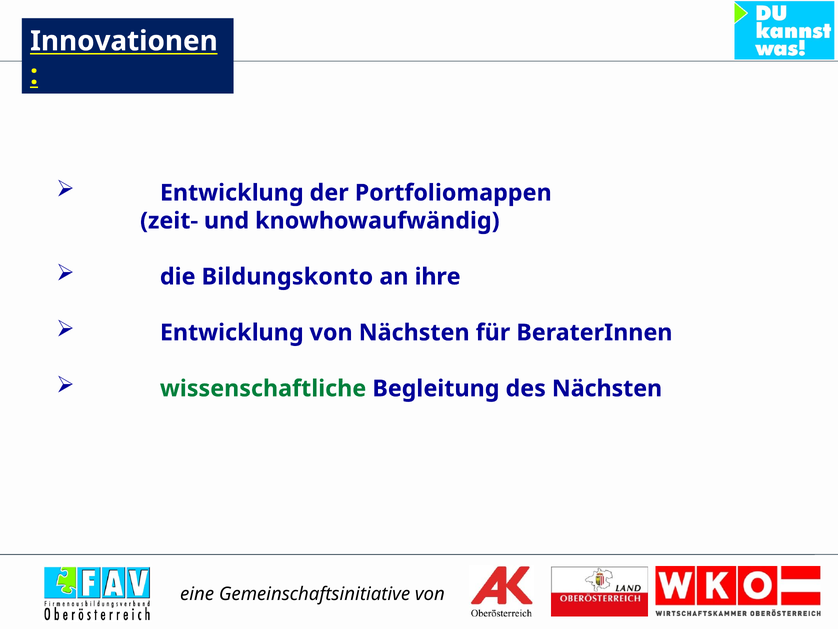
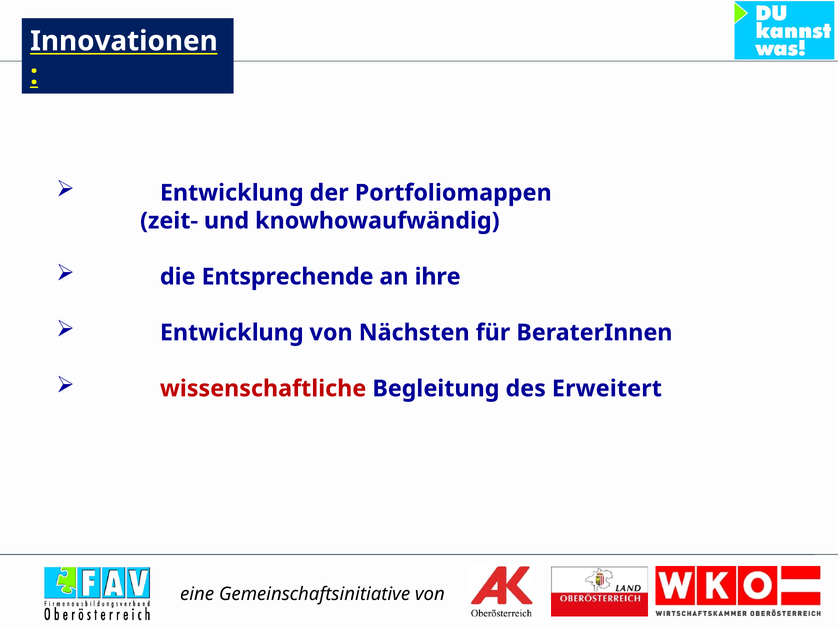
Bildungskonto: Bildungskonto -> Entsprechende
wissenschaftliche colour: green -> red
des Nächsten: Nächsten -> Erweitert
